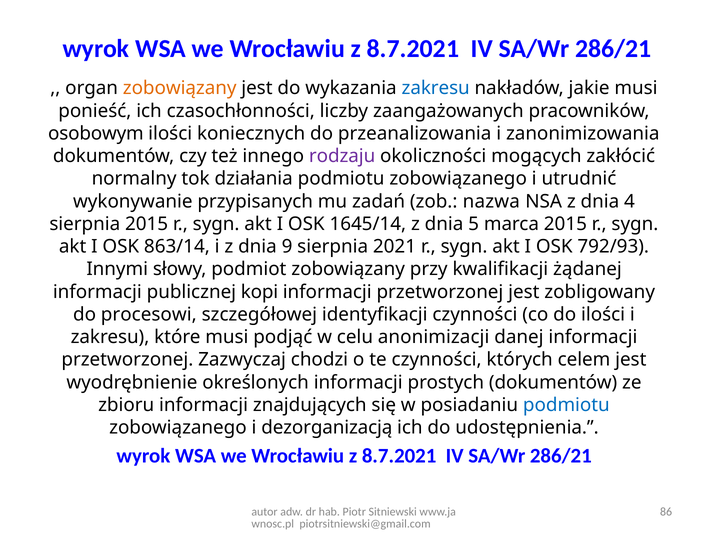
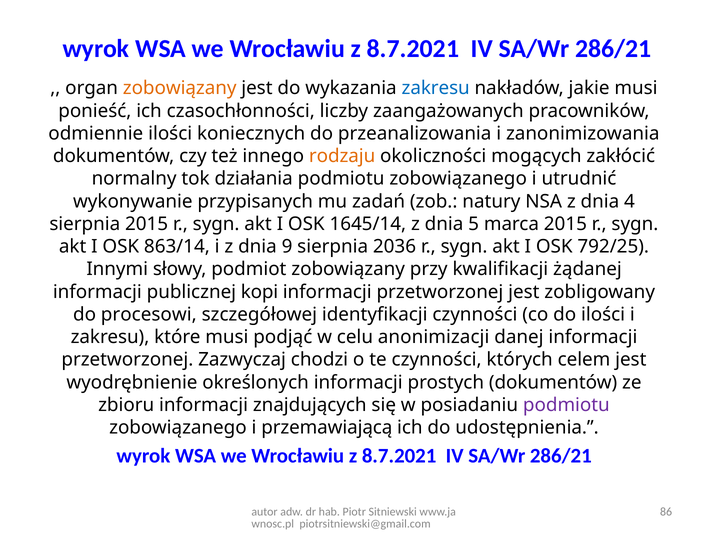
osobowym: osobowym -> odmiennie
rodzaju colour: purple -> orange
nazwa: nazwa -> natury
2021: 2021 -> 2036
792/93: 792/93 -> 792/25
podmiotu at (566, 405) colour: blue -> purple
dezorganizacją: dezorganizacją -> przemawiającą
